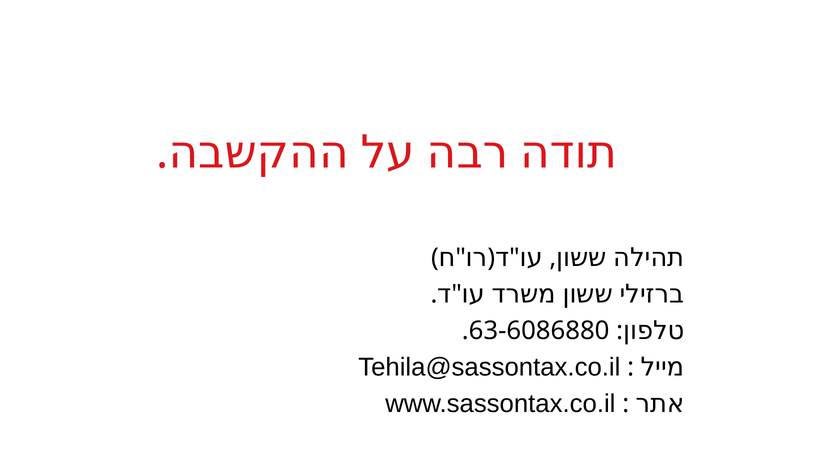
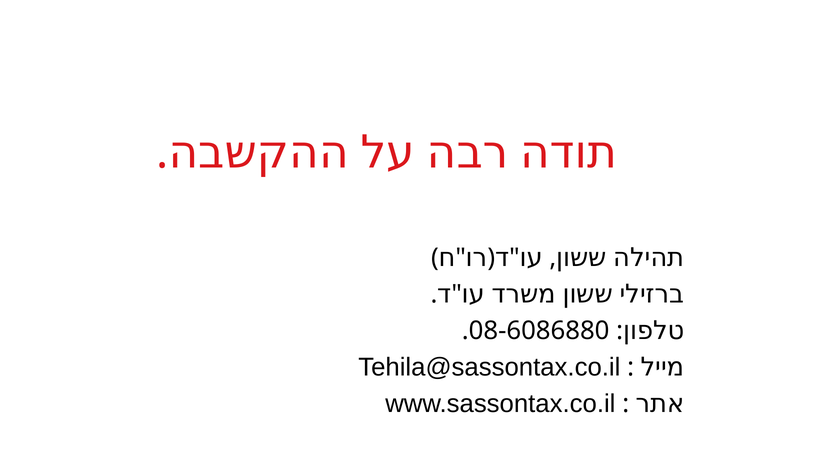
63-6086880: 63-6086880 -> 08-6086880
